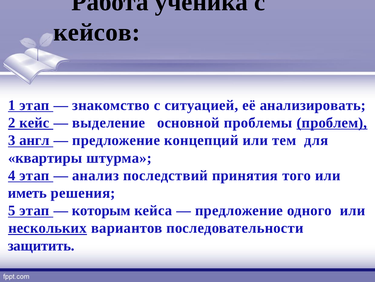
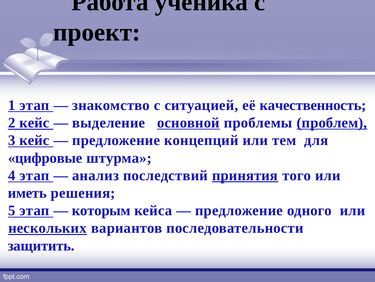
кейсов: кейсов -> проект
анализировать: анализировать -> качественность
основной underline: none -> present
3 англ: англ -> кейс
квартиры: квартиры -> цифровые
принятия underline: none -> present
